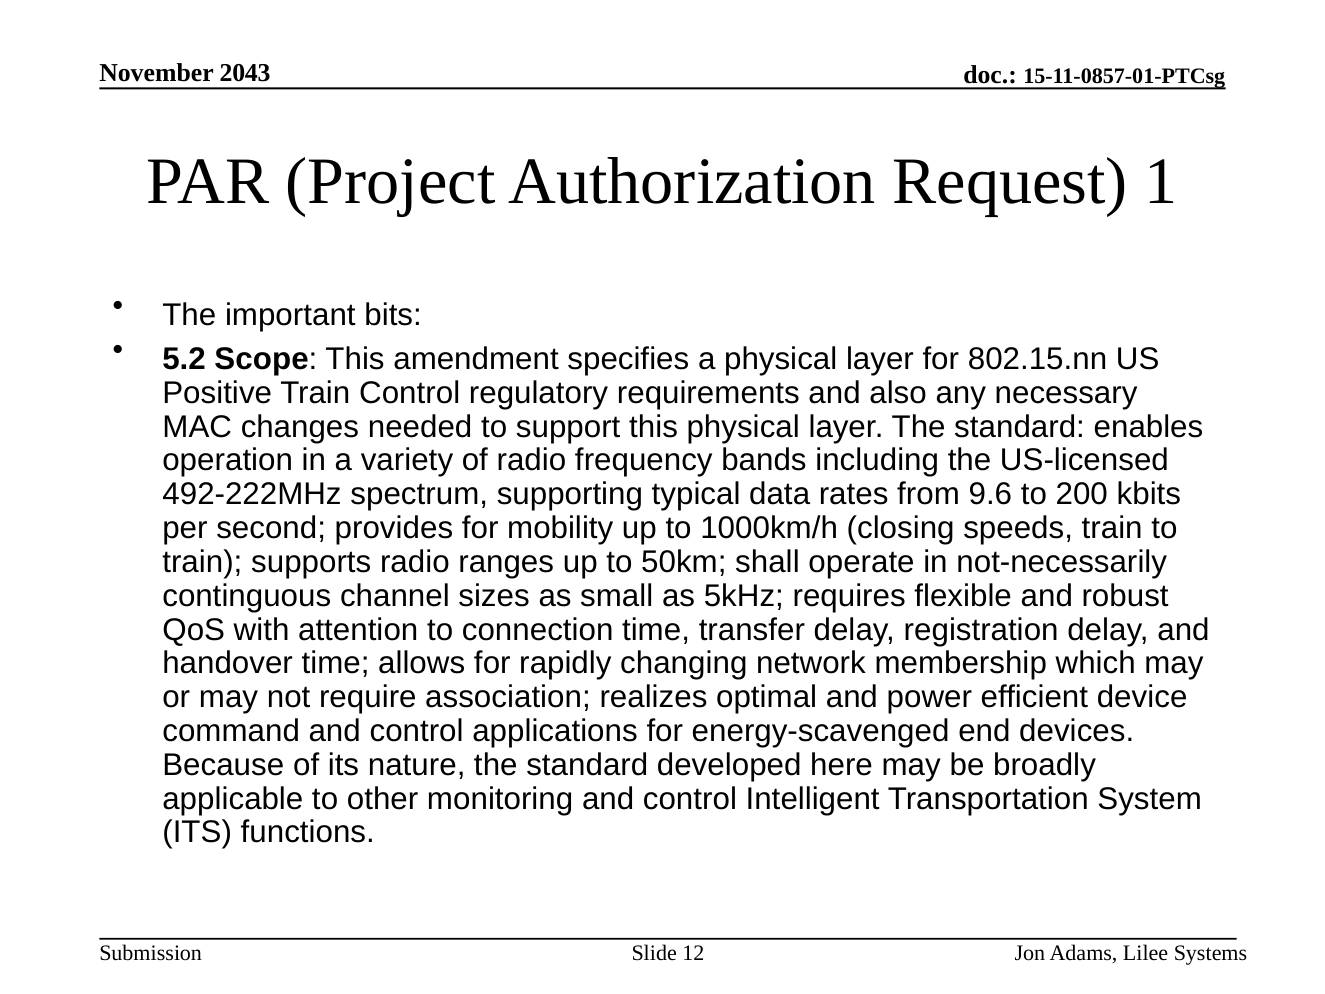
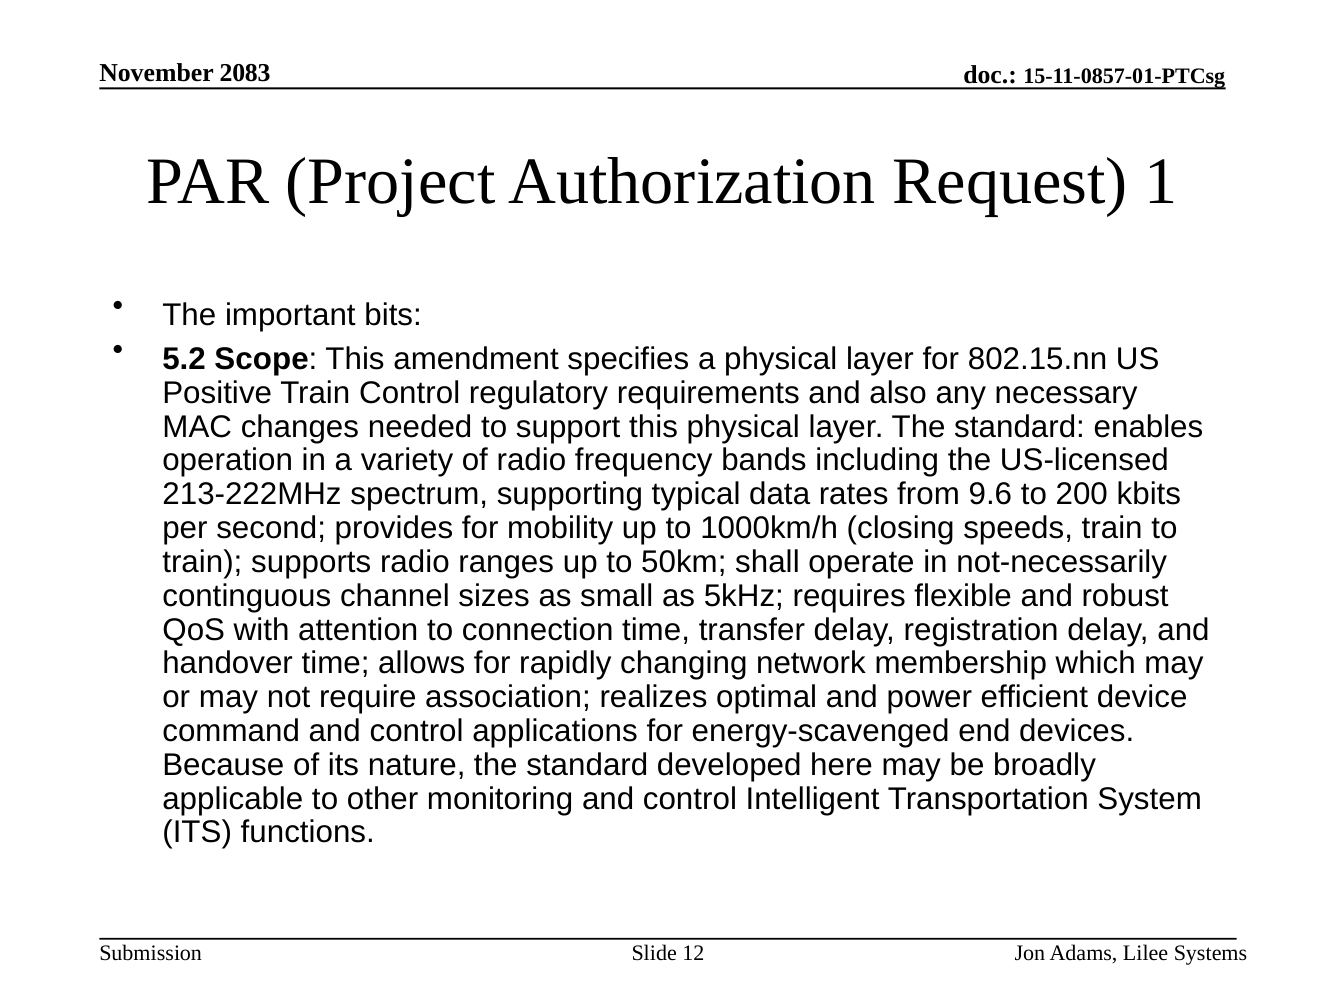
2043: 2043 -> 2083
492-222MHz: 492-222MHz -> 213-222MHz
